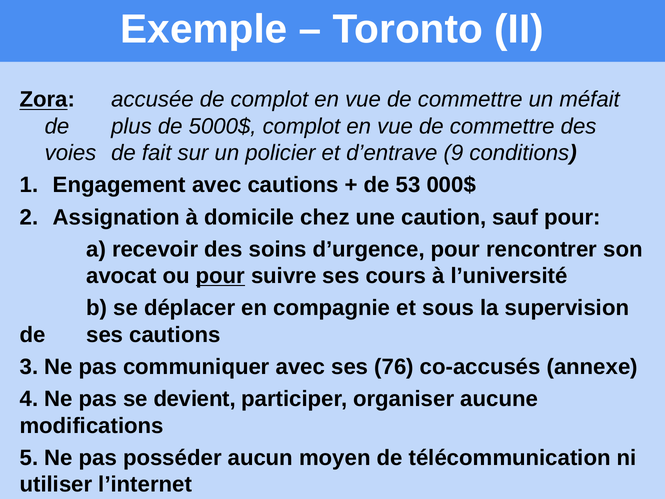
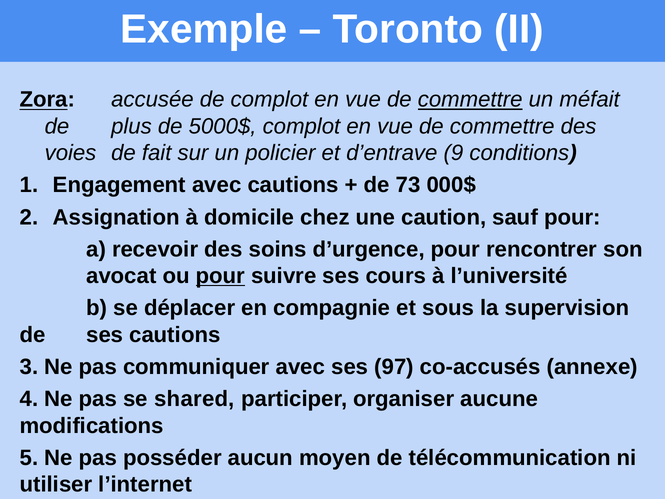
commettre at (470, 100) underline: none -> present
53: 53 -> 73
76: 76 -> 97
devient: devient -> shared
